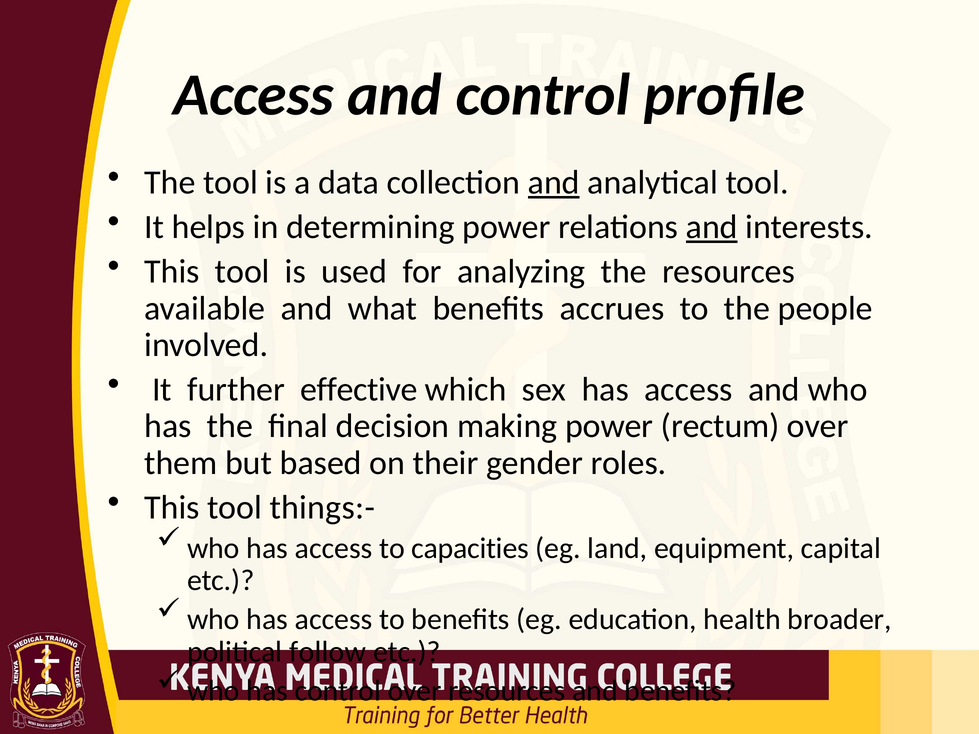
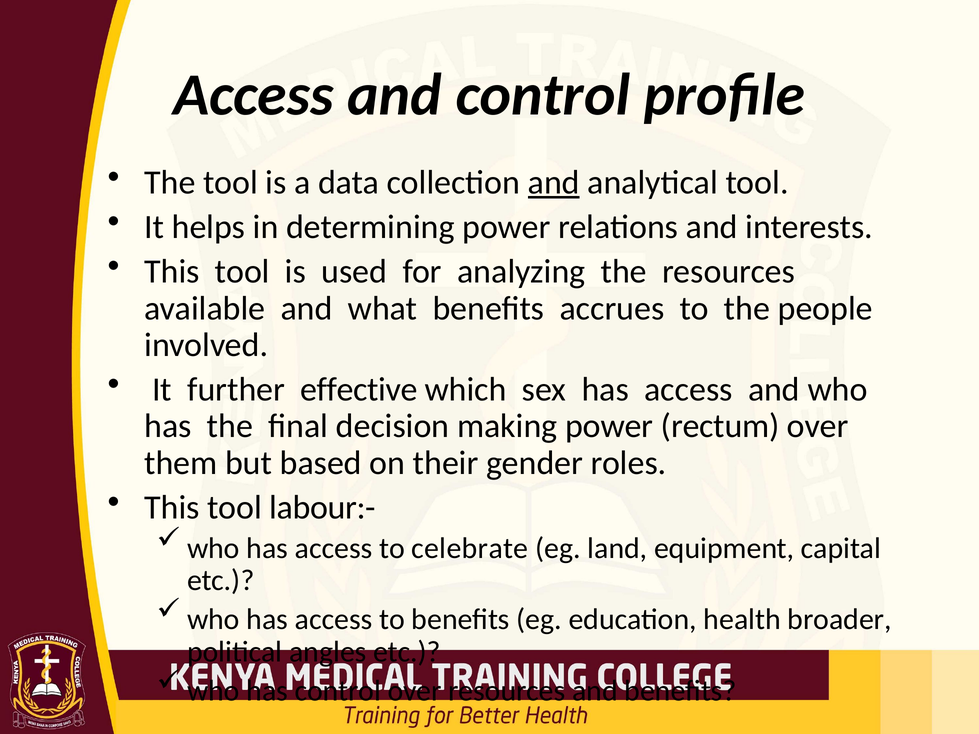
and at (712, 227) underline: present -> none
things:-: things:- -> labour:-
capacities: capacities -> celebrate
follow: follow -> angles
